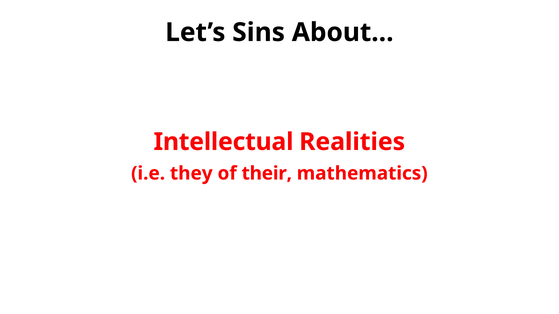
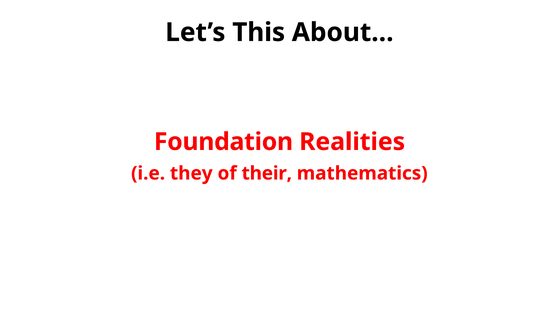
Sins: Sins -> This
Intellectual: Intellectual -> Foundation
